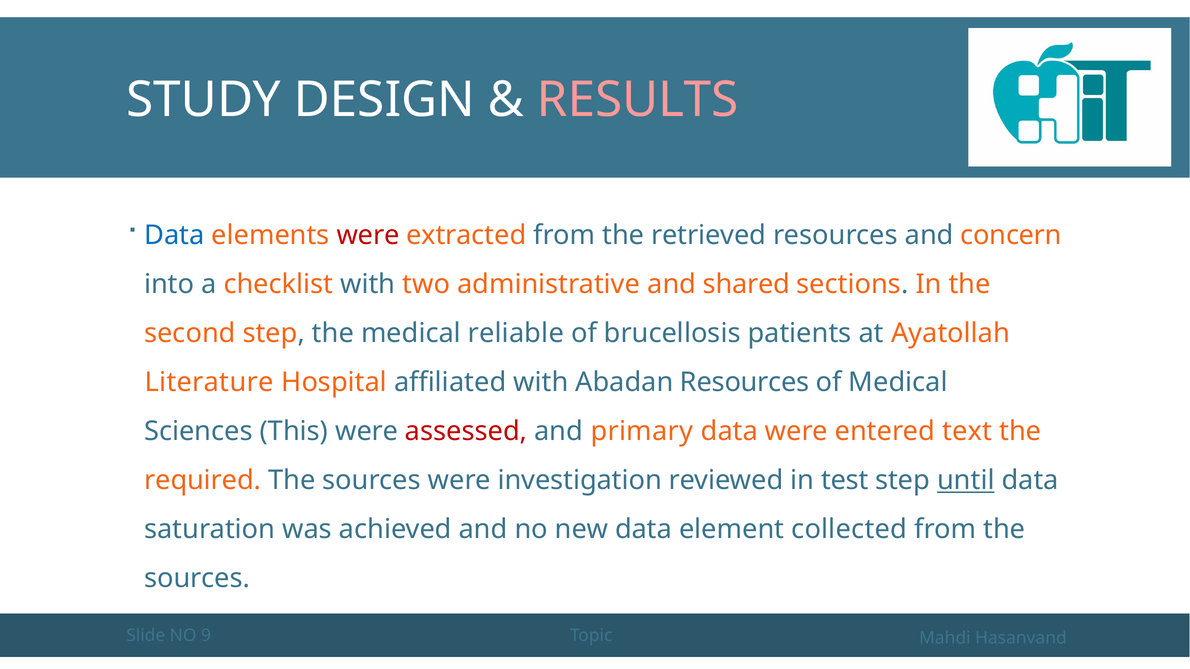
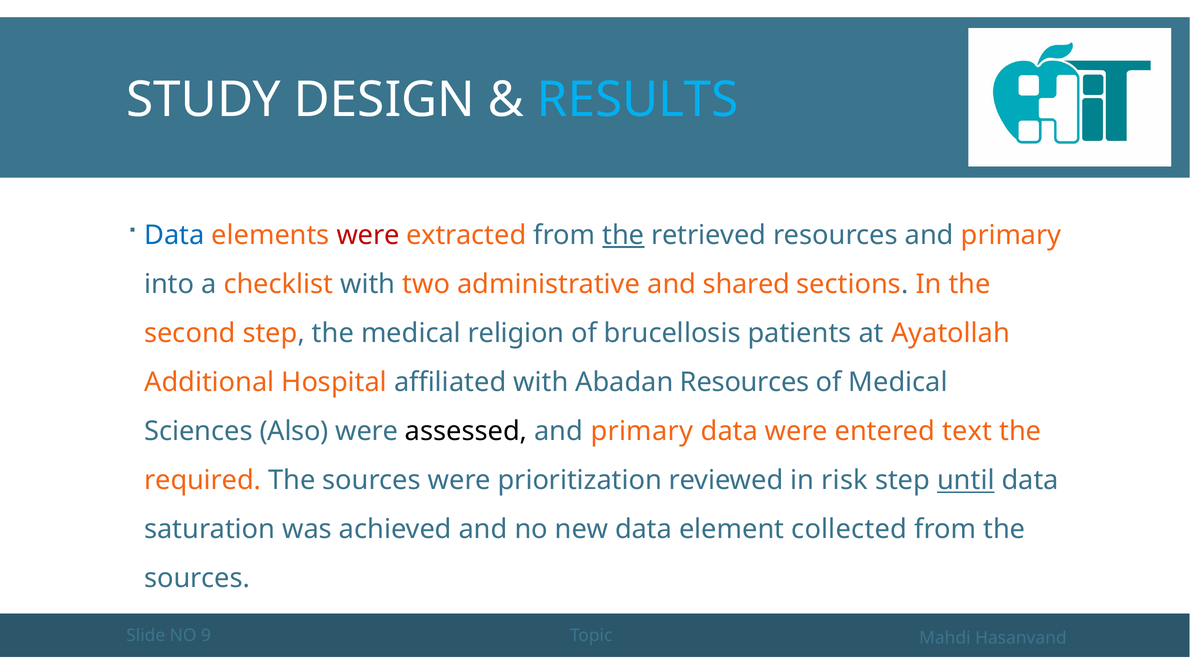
RESULTS colour: pink -> light blue
the at (623, 235) underline: none -> present
resources and concern: concern -> primary
reliable: reliable -> religion
Literature: Literature -> Additional
This: This -> Also
assessed colour: red -> black
investigation: investigation -> prioritization
test: test -> risk
